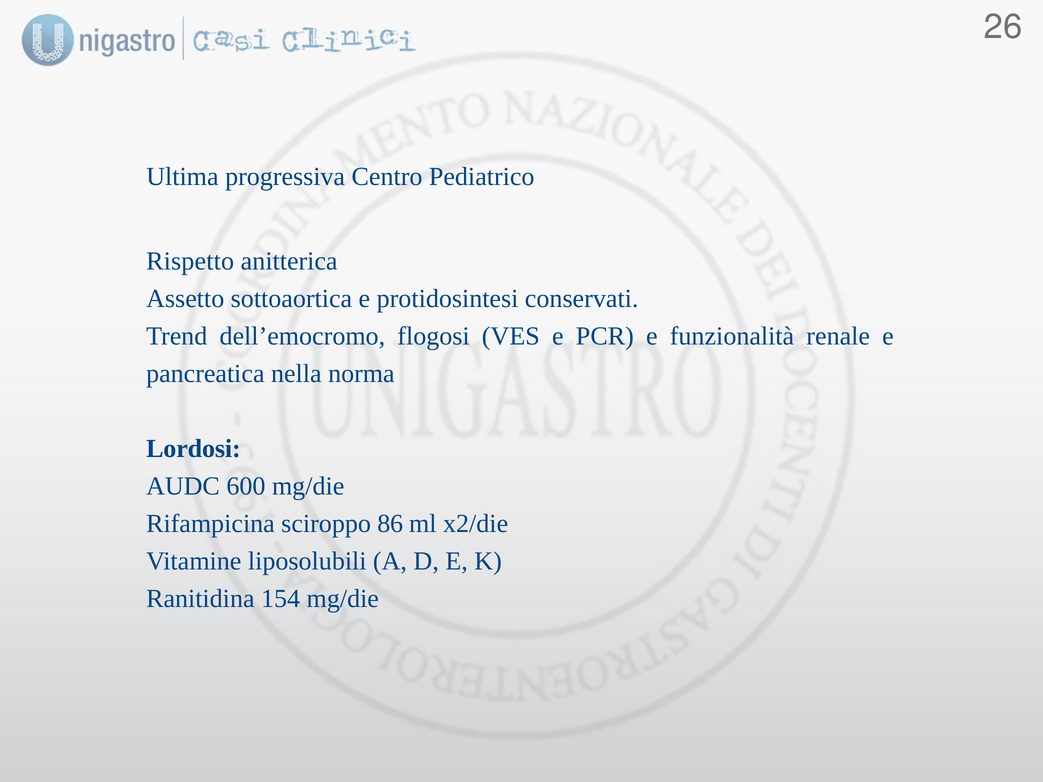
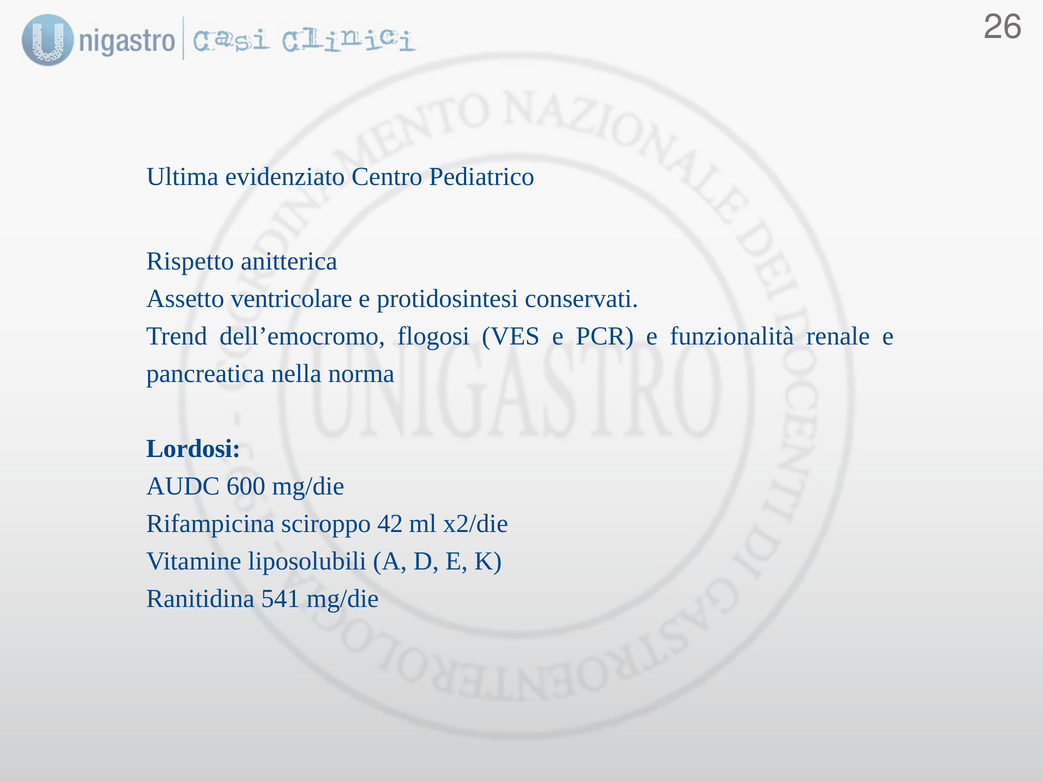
progressiva: progressiva -> evidenziato
sottoaortica: sottoaortica -> ventricolare
86: 86 -> 42
154: 154 -> 541
